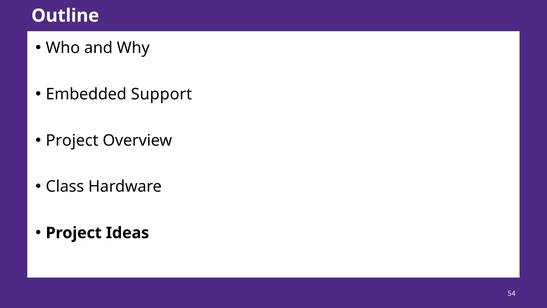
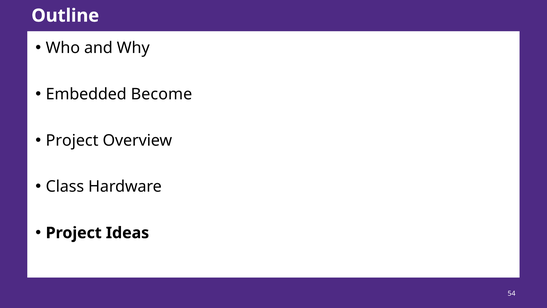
Support: Support -> Become
